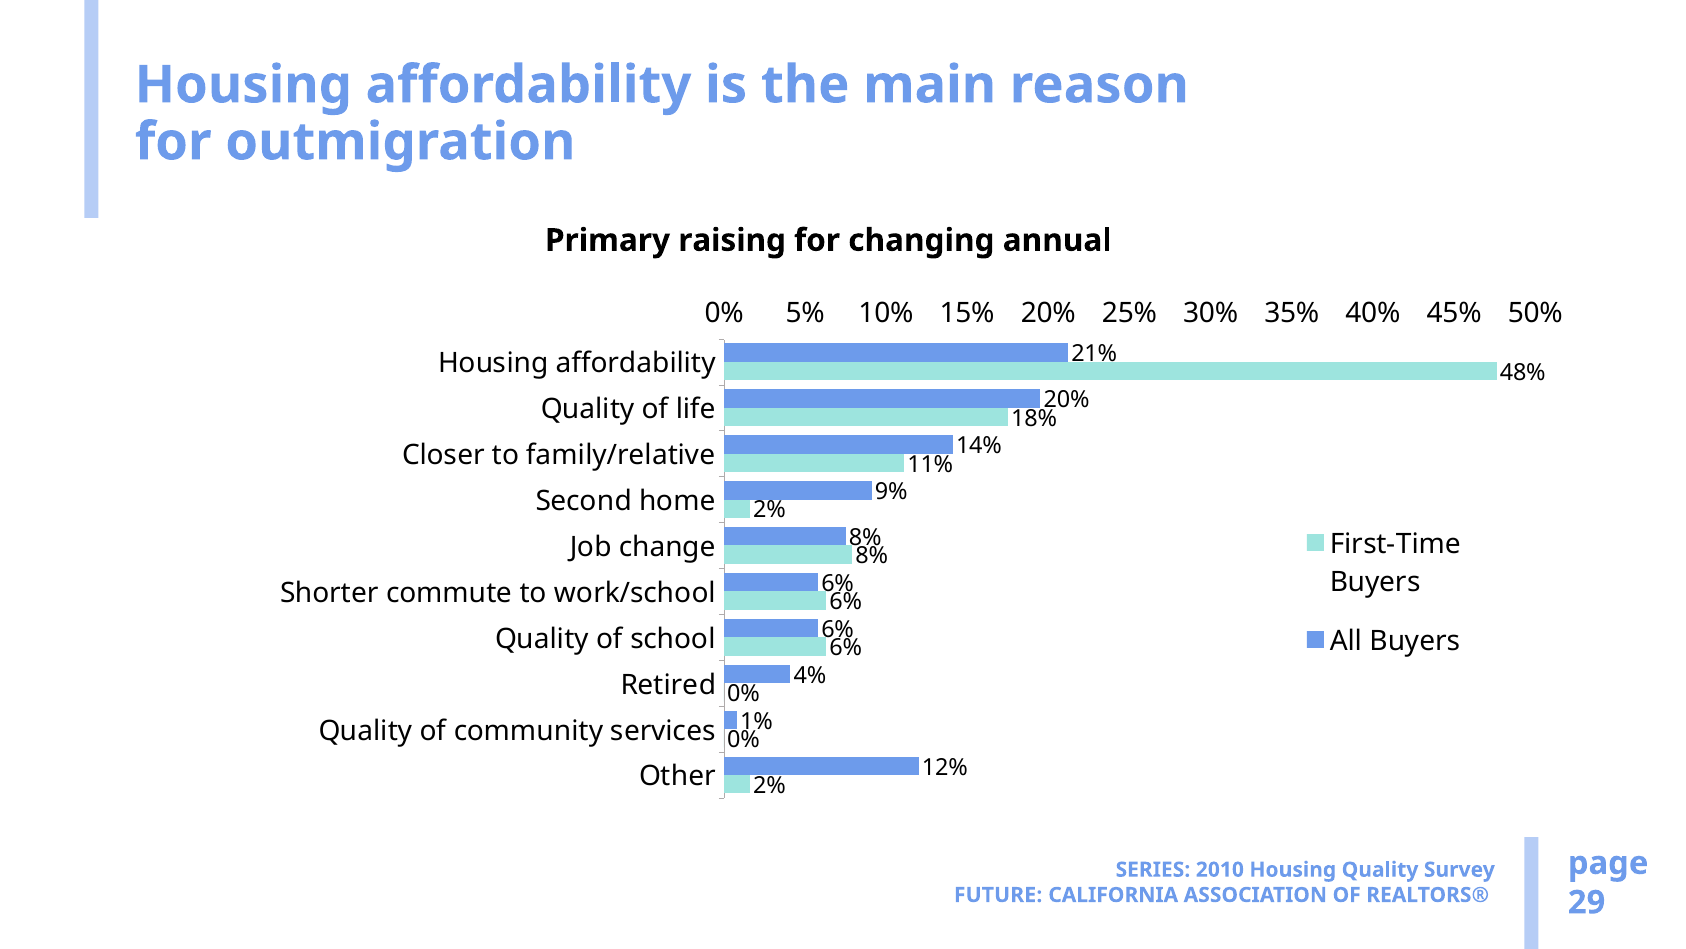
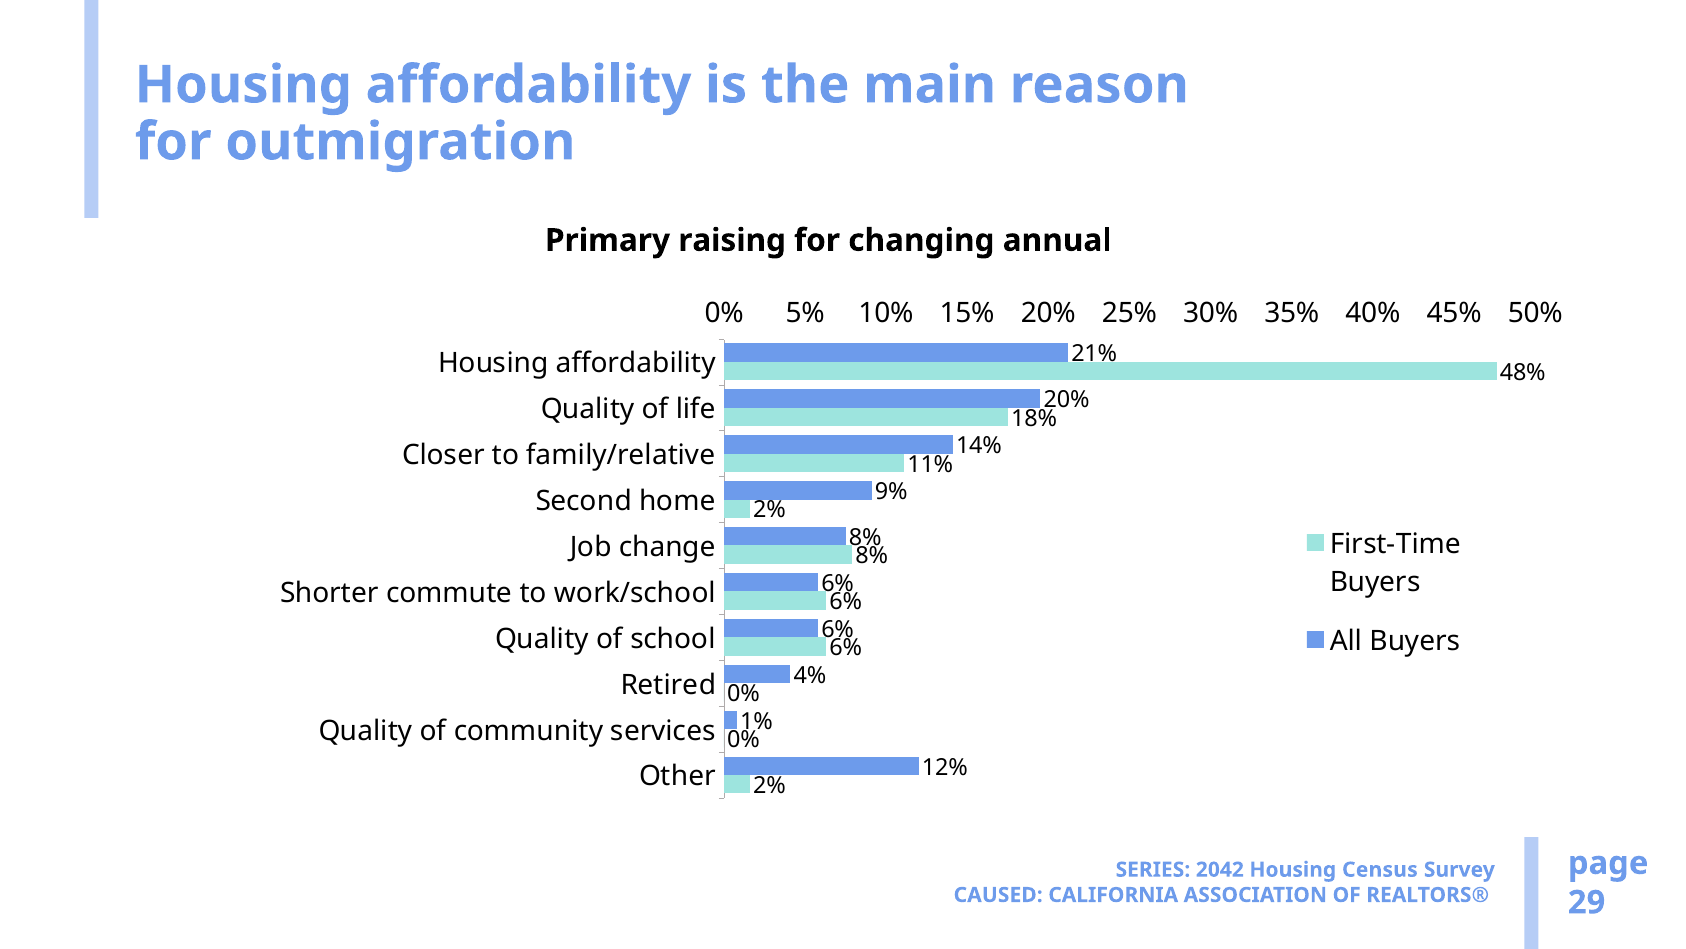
2010: 2010 -> 2042
Housing Quality: Quality -> Census
FUTURE: FUTURE -> CAUSED
